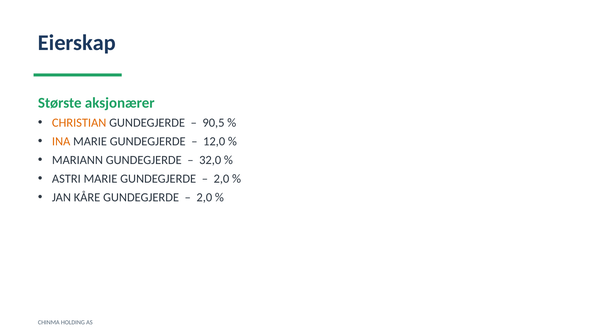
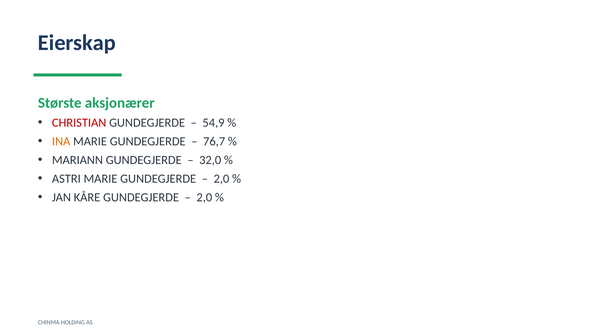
CHRISTIAN colour: orange -> red
90,5: 90,5 -> 54,9
12,0: 12,0 -> 76,7
